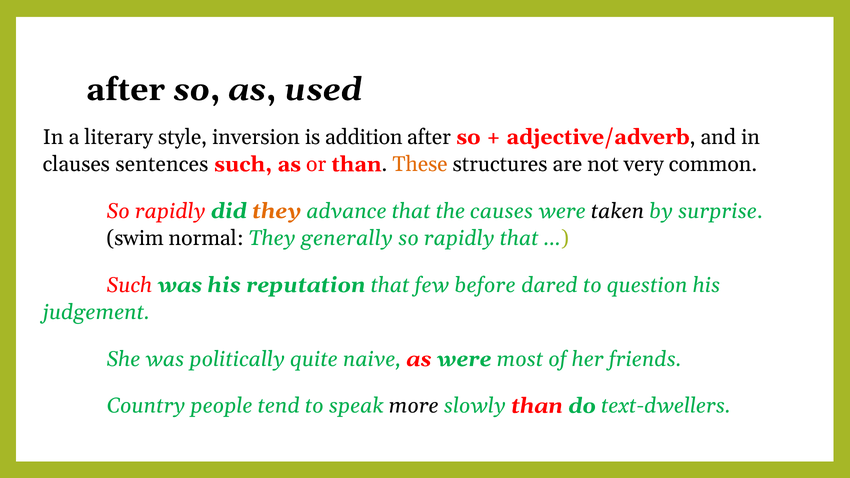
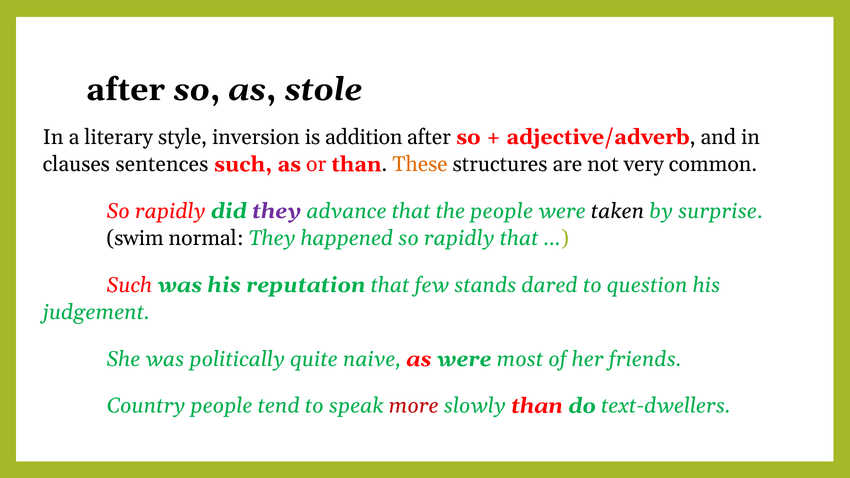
used: used -> stole
they at (277, 211) colour: orange -> purple
the causes: causes -> people
generally: generally -> happened
before: before -> stands
more colour: black -> red
